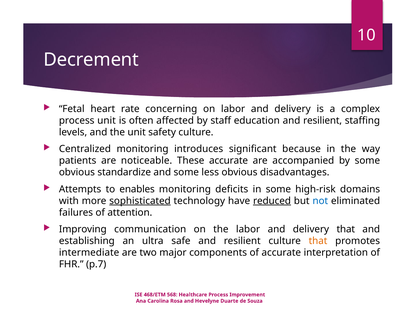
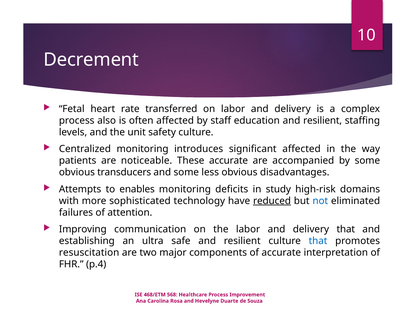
concerning: concerning -> transferred
process unit: unit -> also
significant because: because -> affected
standardize: standardize -> transducers
in some: some -> study
sophisticated underline: present -> none
that at (318, 240) colour: orange -> blue
intermediate: intermediate -> resuscitation
p.7: p.7 -> p.4
